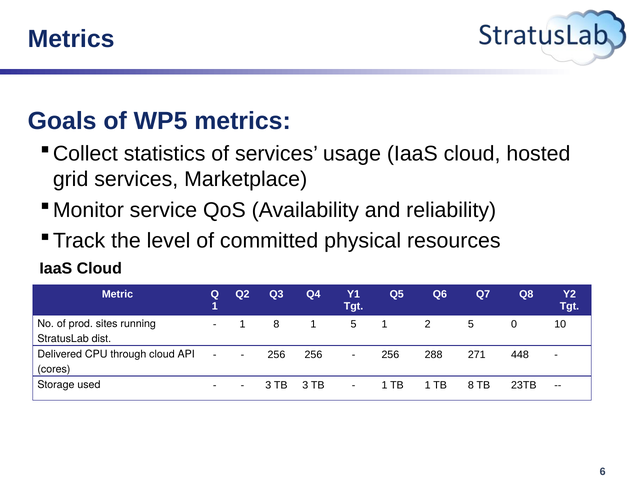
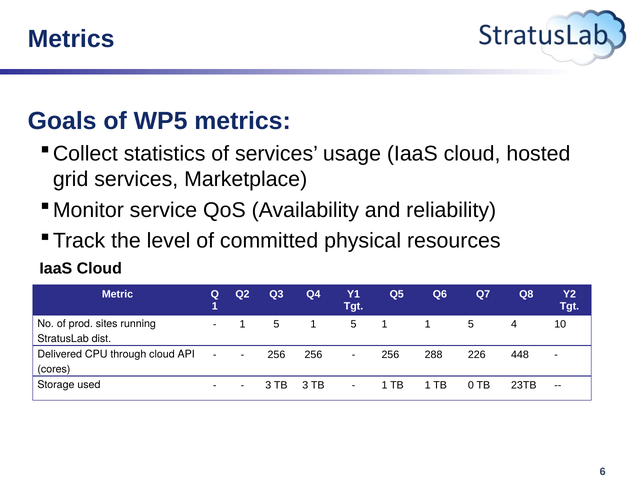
8 at (276, 325): 8 -> 5
1 2: 2 -> 1
0: 0 -> 4
271: 271 -> 226
TB 8: 8 -> 0
